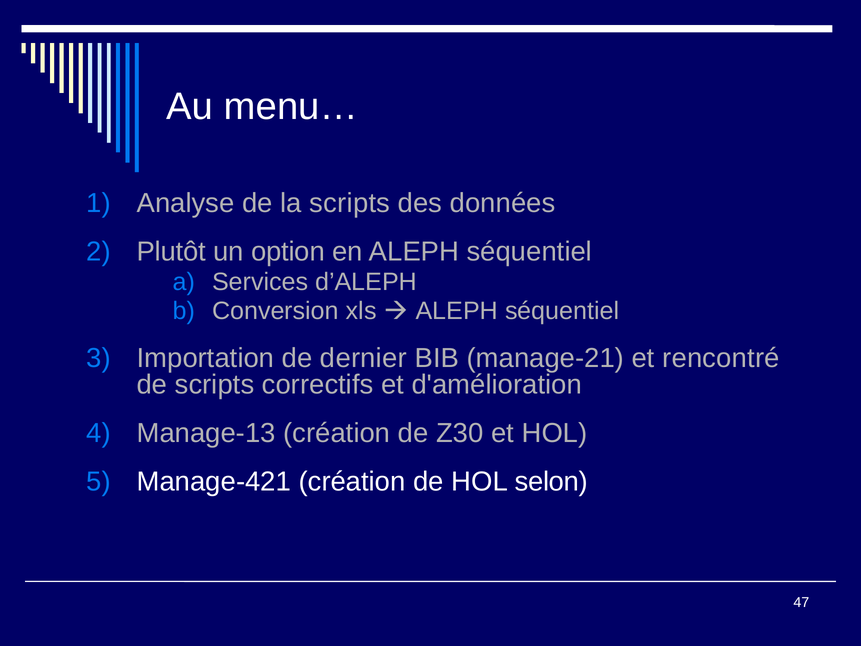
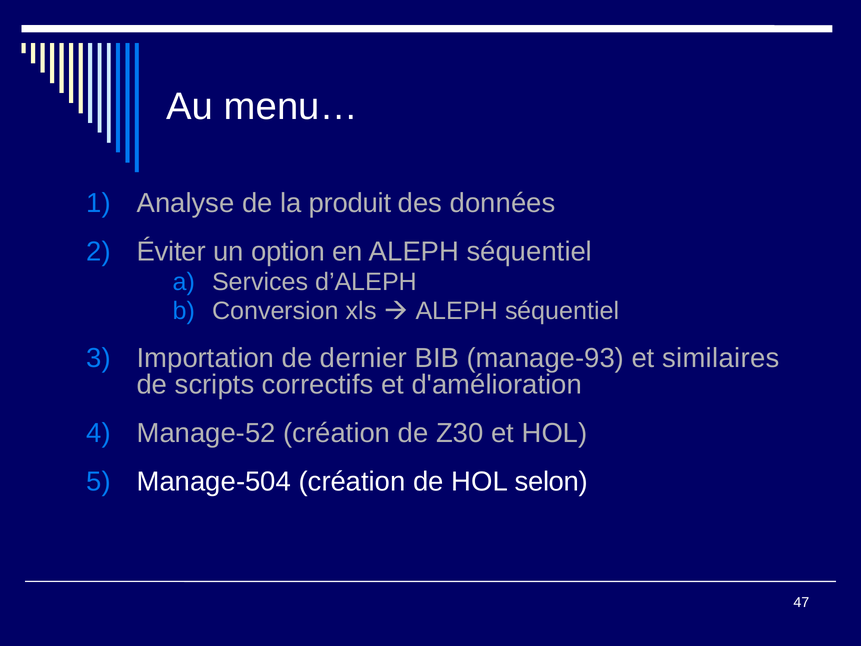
la scripts: scripts -> produit
Plutôt: Plutôt -> Éviter
manage-21: manage-21 -> manage-93
rencontré: rencontré -> similaires
Manage-13: Manage-13 -> Manage-52
Manage-421: Manage-421 -> Manage-504
